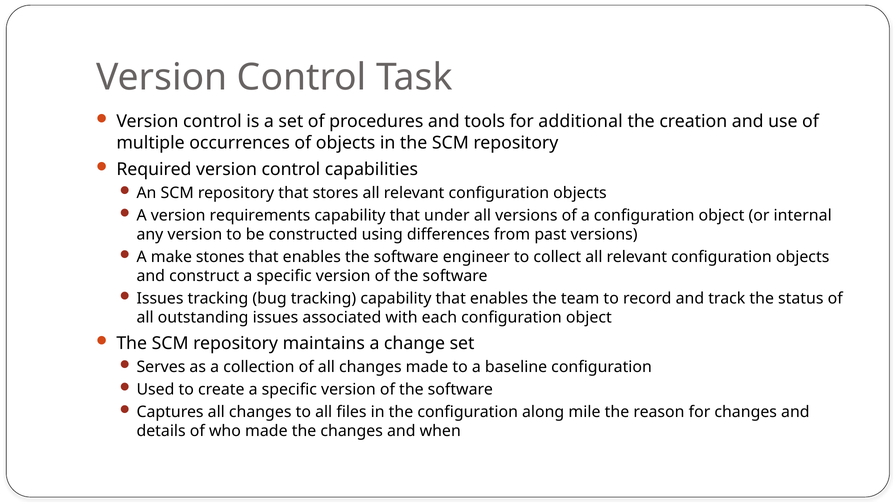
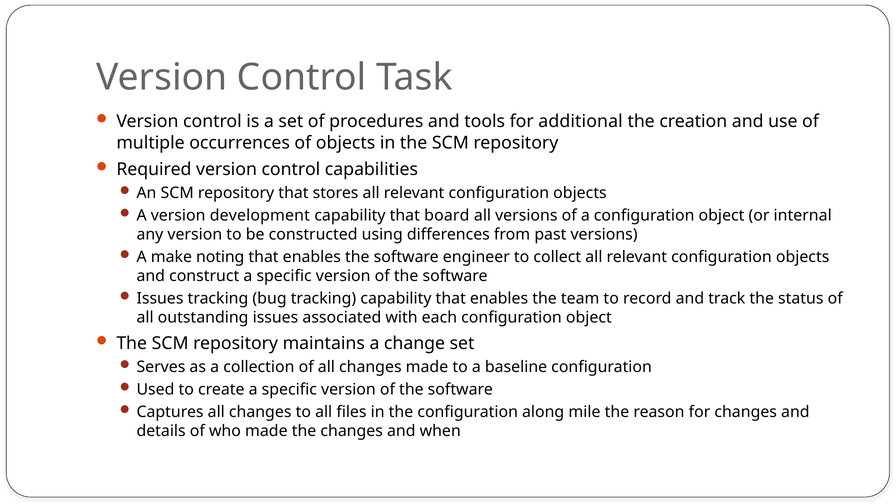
requirements: requirements -> development
under: under -> board
stones: stones -> noting
